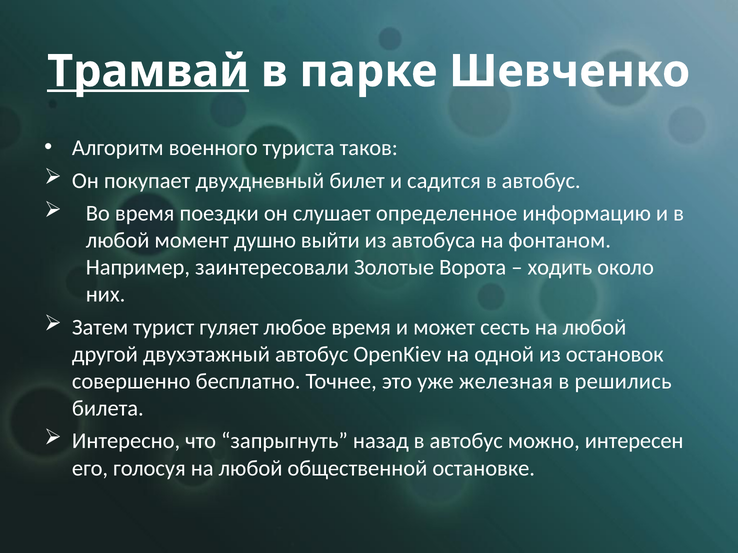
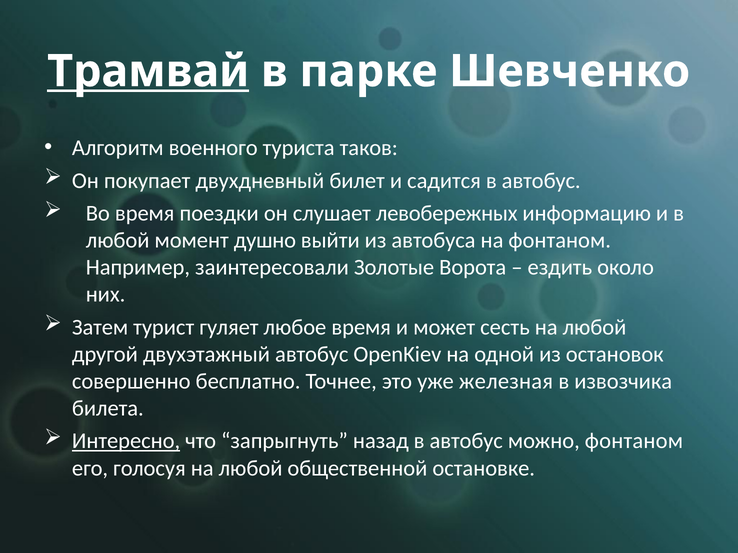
определенное: определенное -> левобережных
ходить: ходить -> ездить
решились: решились -> извозчика
Интересно underline: none -> present
можно интересен: интересен -> фонтаном
